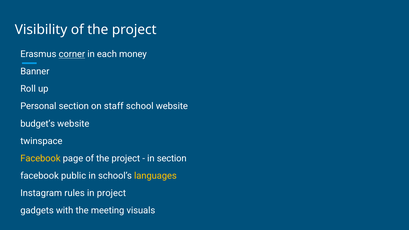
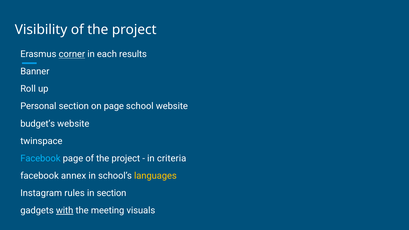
money: money -> results
on staff: staff -> page
Facebook at (40, 158) colour: yellow -> light blue
in section: section -> criteria
public: public -> annex
in project: project -> section
with underline: none -> present
